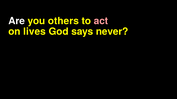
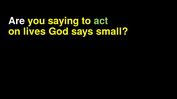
others: others -> saying
act colour: pink -> light green
never: never -> small
